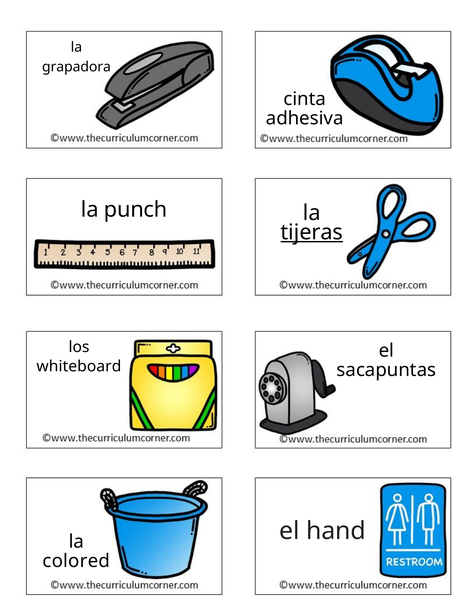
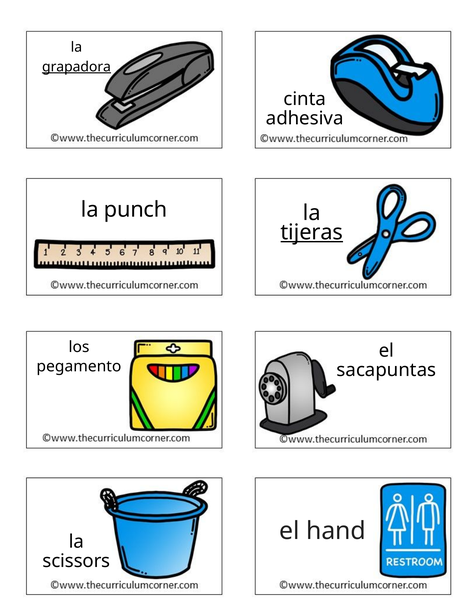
grapadora underline: none -> present
whiteboard: whiteboard -> pegamento
colored: colored -> scissors
